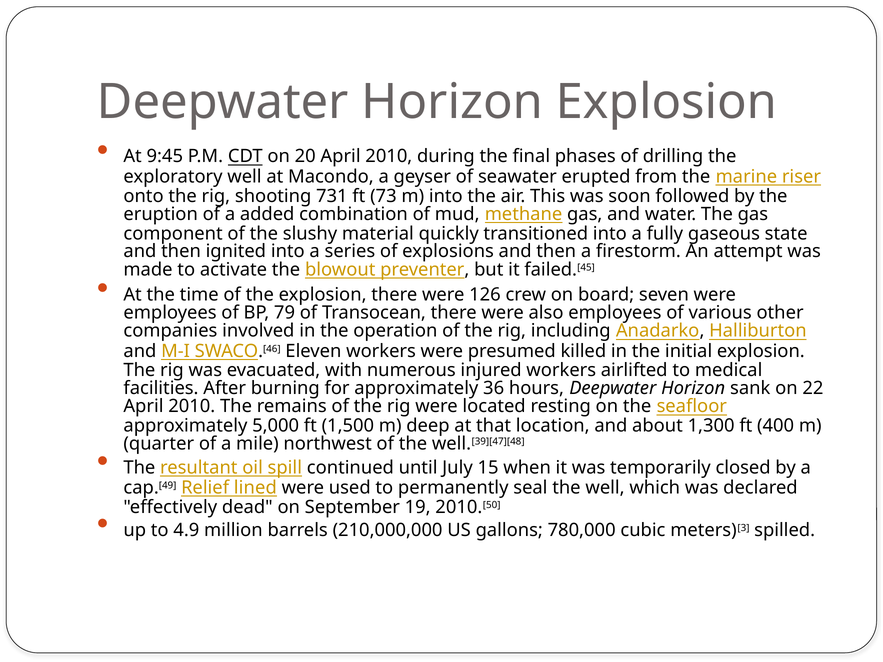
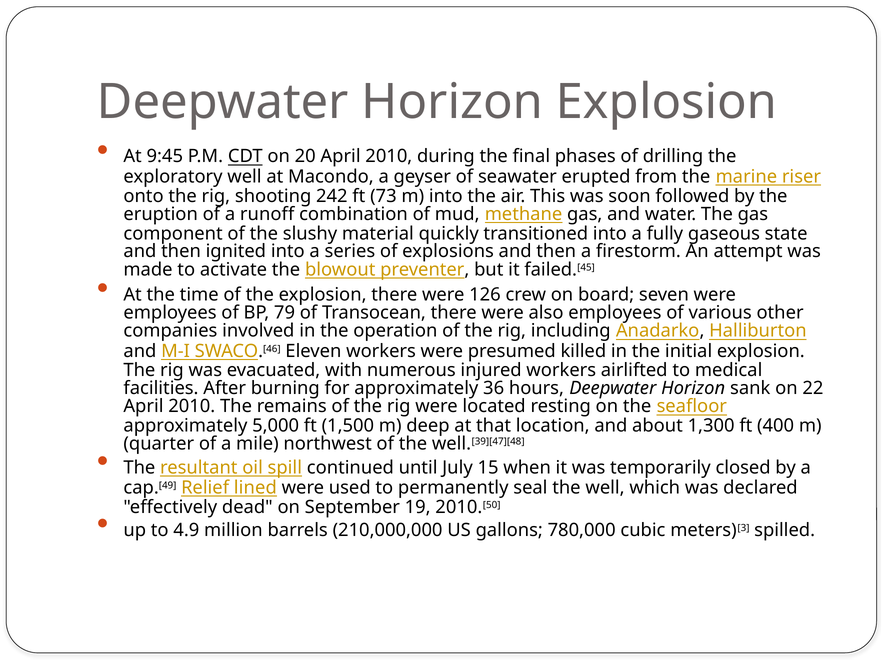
731: 731 -> 242
added: added -> runoff
